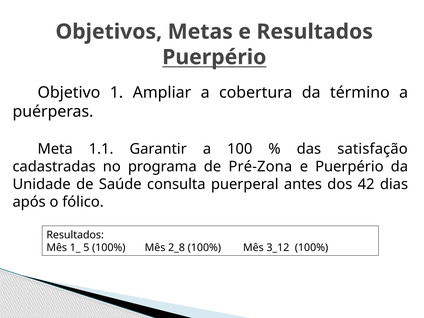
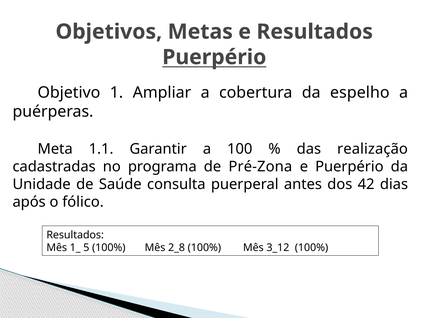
término: término -> espelho
satisfação: satisfação -> realização
